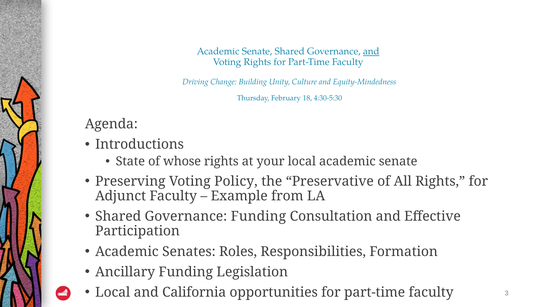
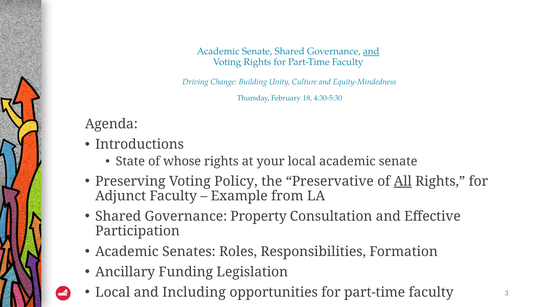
All underline: none -> present
Governance Funding: Funding -> Property
California: California -> Including
